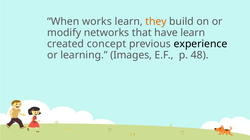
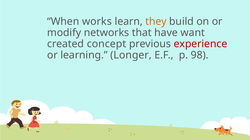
have learn: learn -> want
experience colour: black -> red
Images: Images -> Longer
48: 48 -> 98
